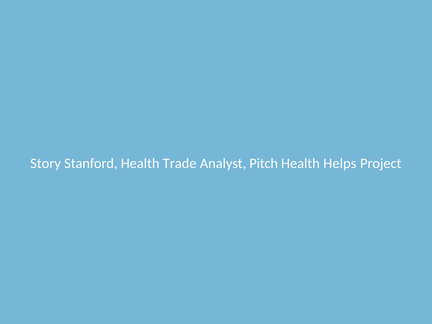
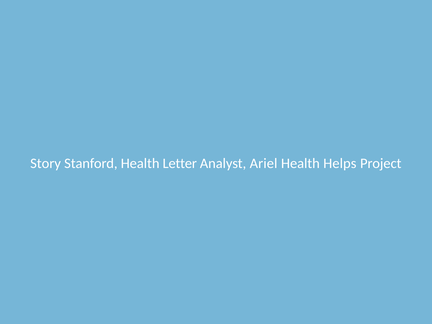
Trade: Trade -> Letter
Pitch: Pitch -> Ariel
